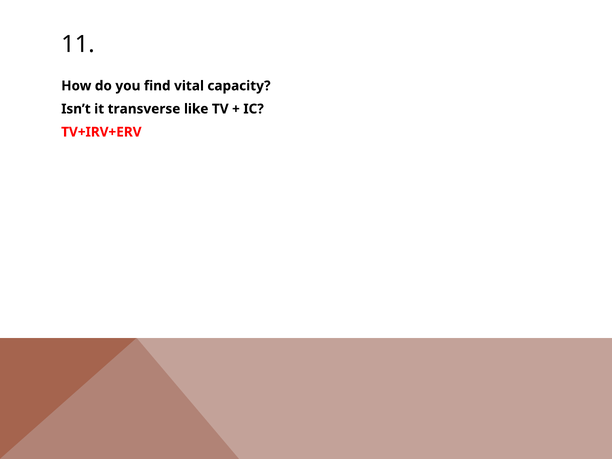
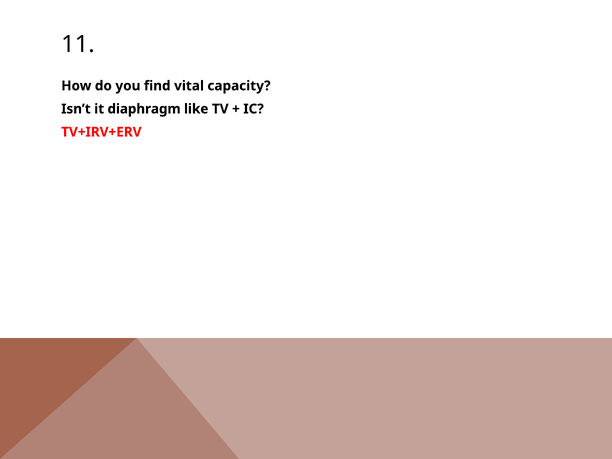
transverse: transverse -> diaphragm
